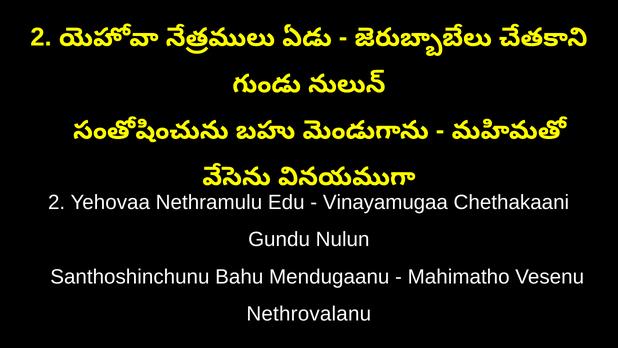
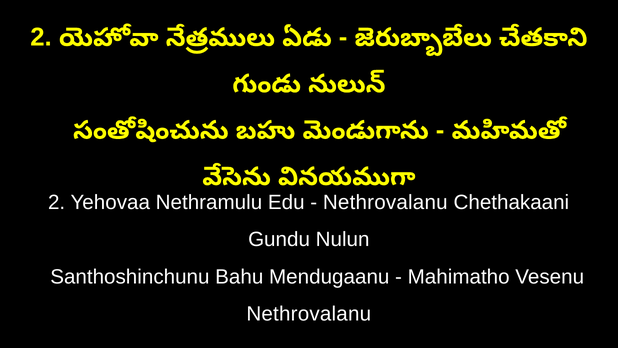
Vinayamugaa at (385, 202): Vinayamugaa -> Nethrovalanu
